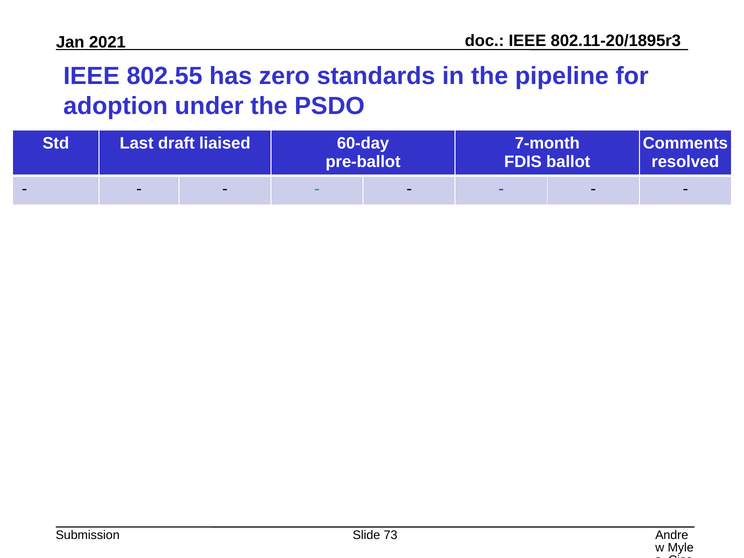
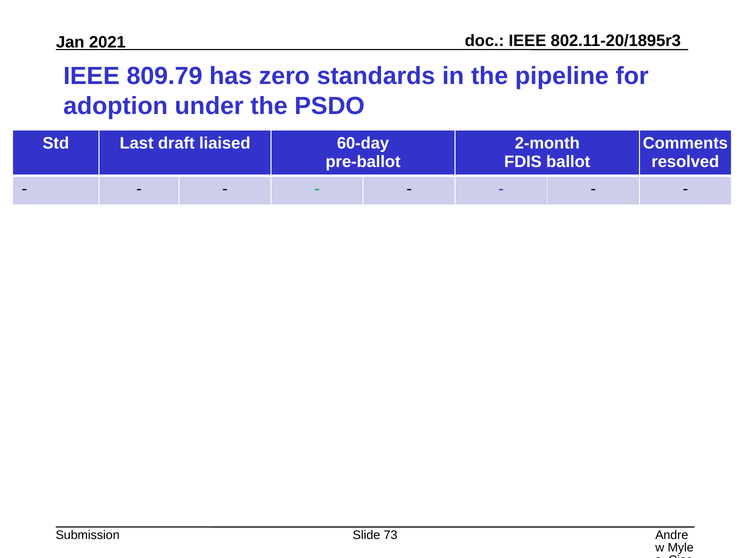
802.55: 802.55 -> 809.79
7-month: 7-month -> 2-month
